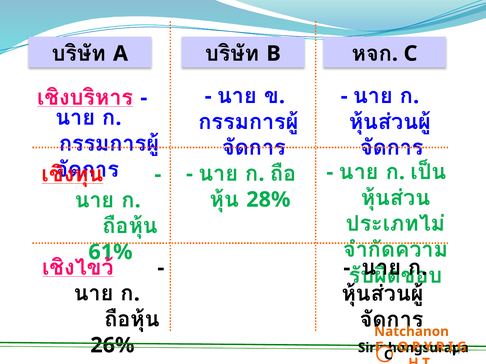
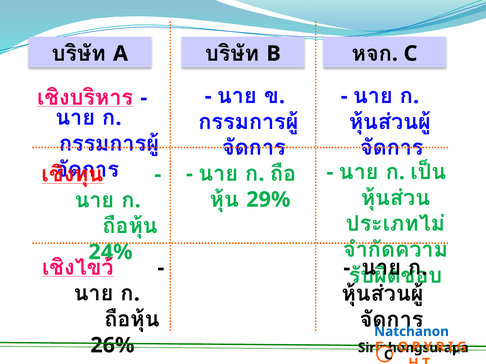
28%: 28% -> 29%
61%: 61% -> 24%
Natchanon colour: orange -> blue
